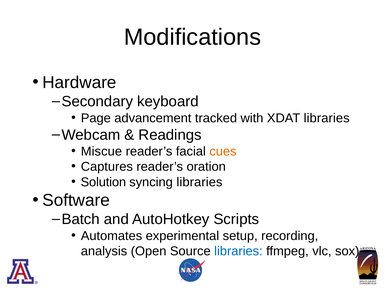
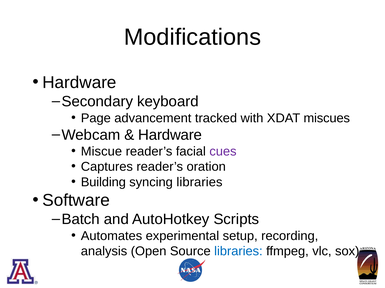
XDAT libraries: libraries -> miscues
Readings at (170, 135): Readings -> Hardware
cues colour: orange -> purple
Solution: Solution -> Building
